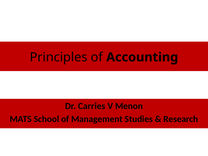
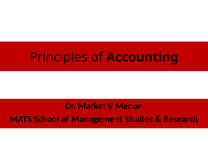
Carries: Carries -> Market
